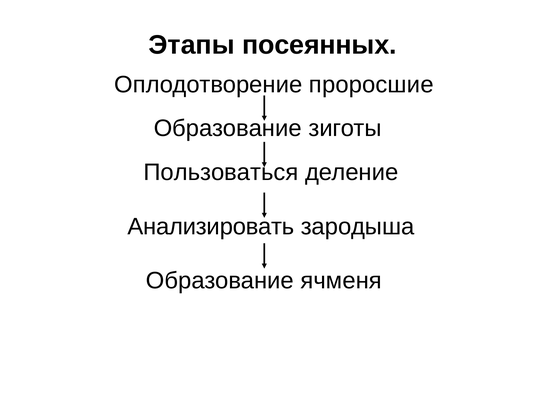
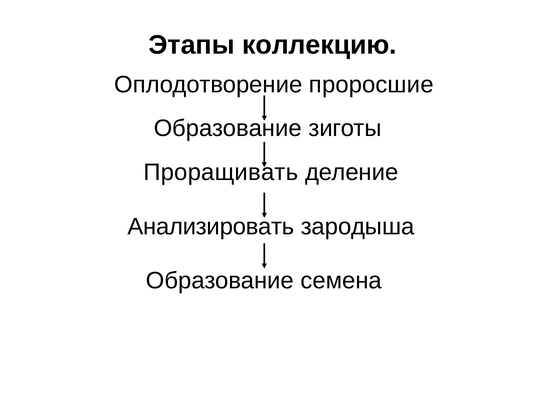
посеянных: посеянных -> коллекцию
Пользоваться: Пользоваться -> Проращивать
ячменя: ячменя -> семена
